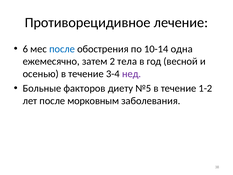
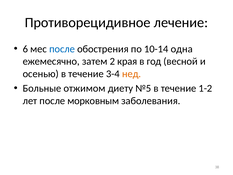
тела: тела -> края
нед colour: purple -> orange
факторов: факторов -> отжимом
